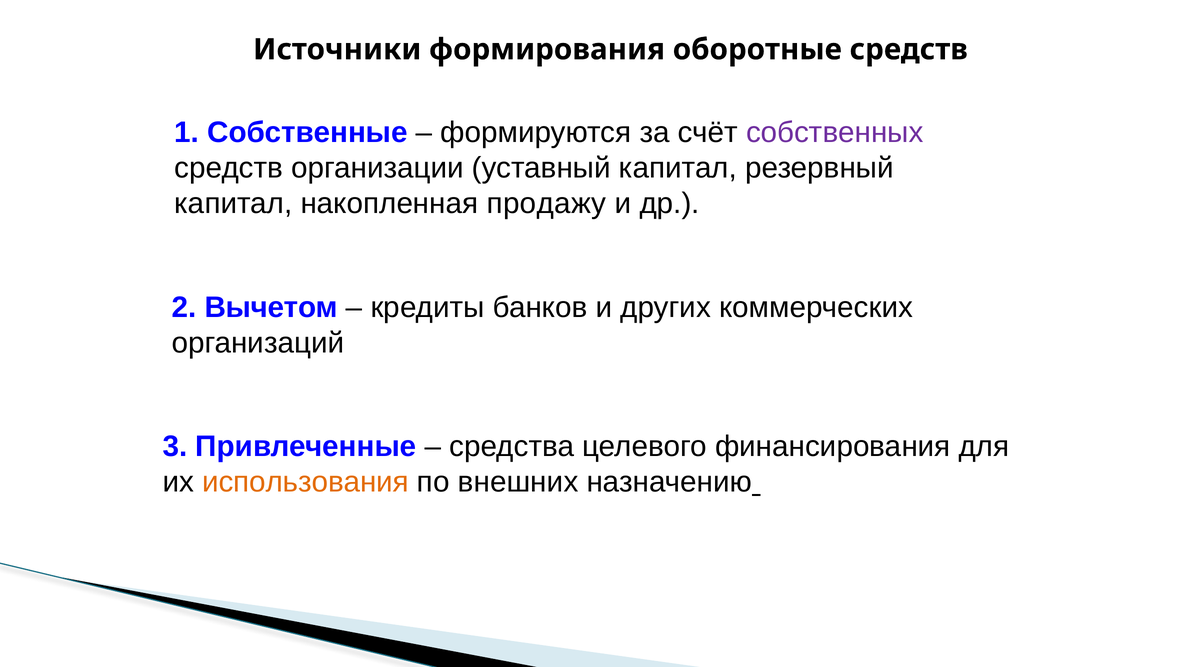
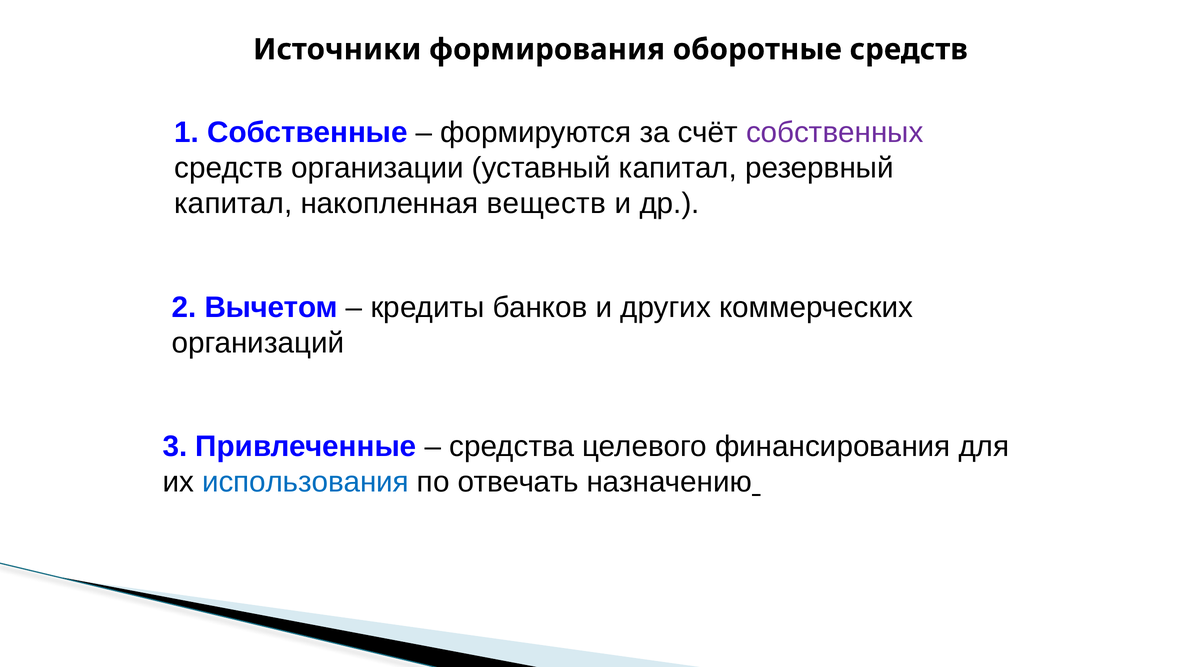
продажу: продажу -> веществ
использования colour: orange -> blue
внешних: внешних -> отвечать
